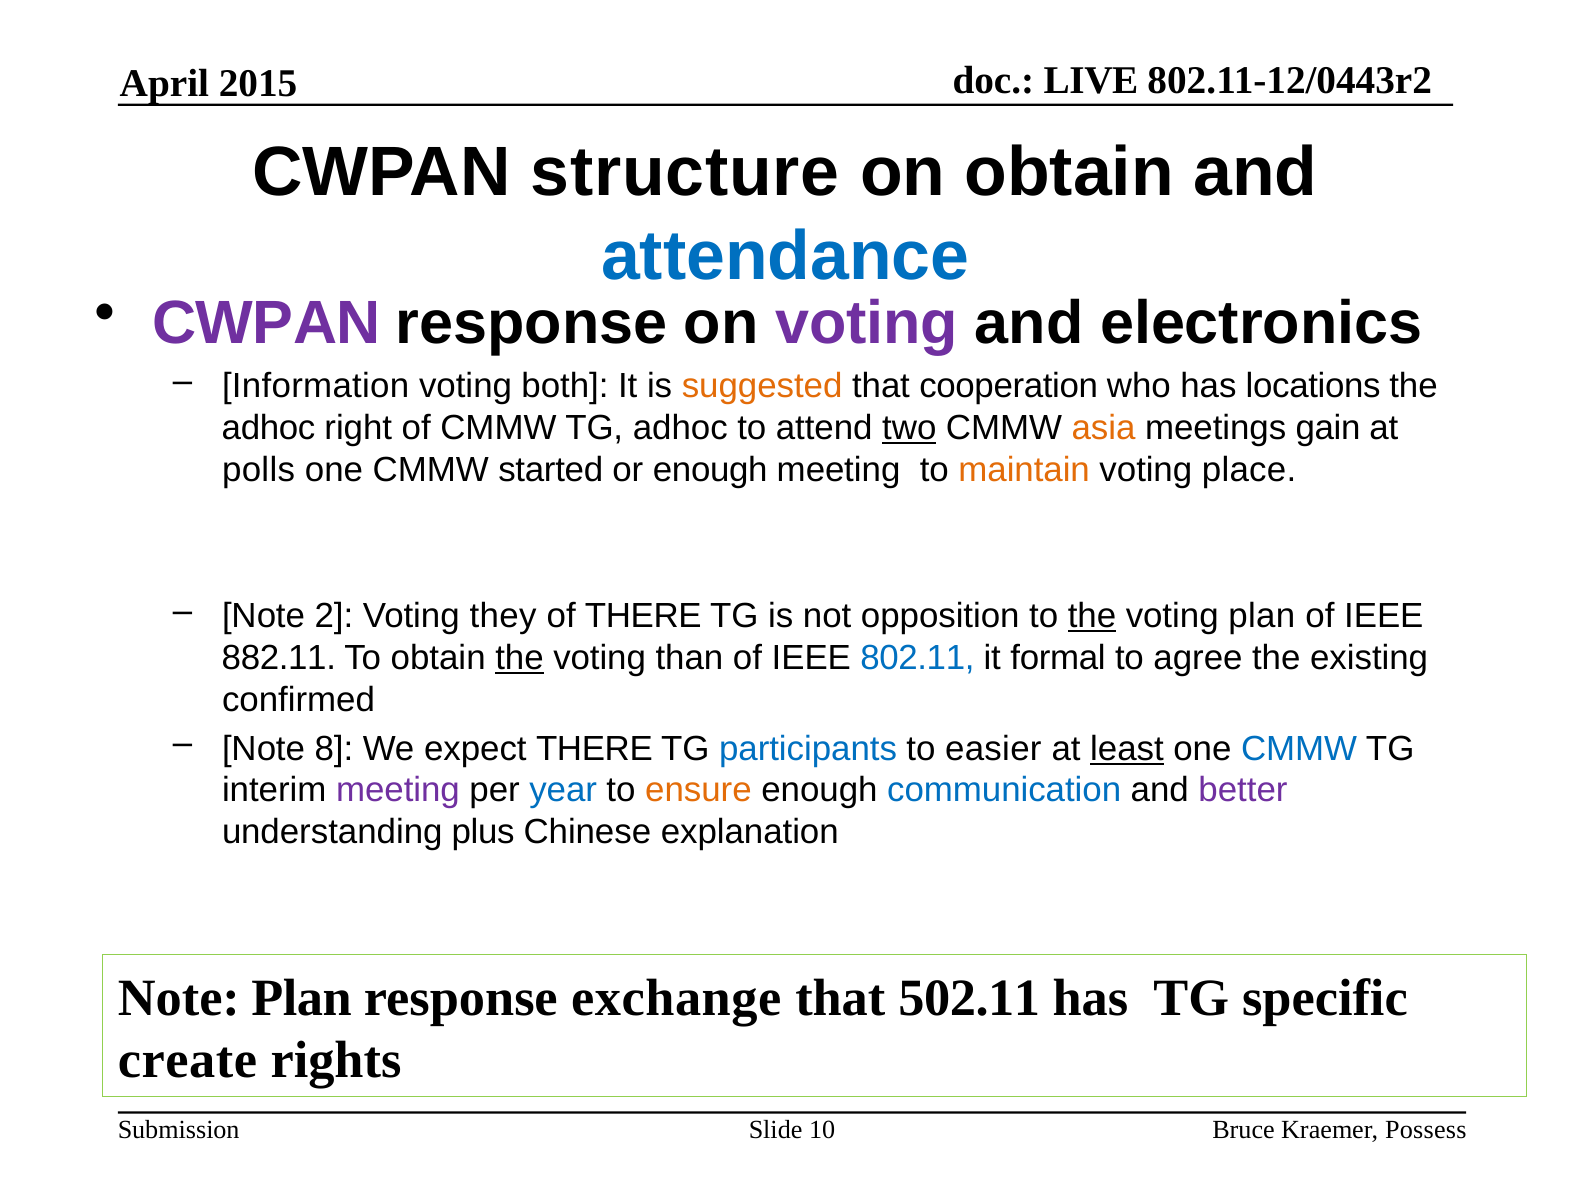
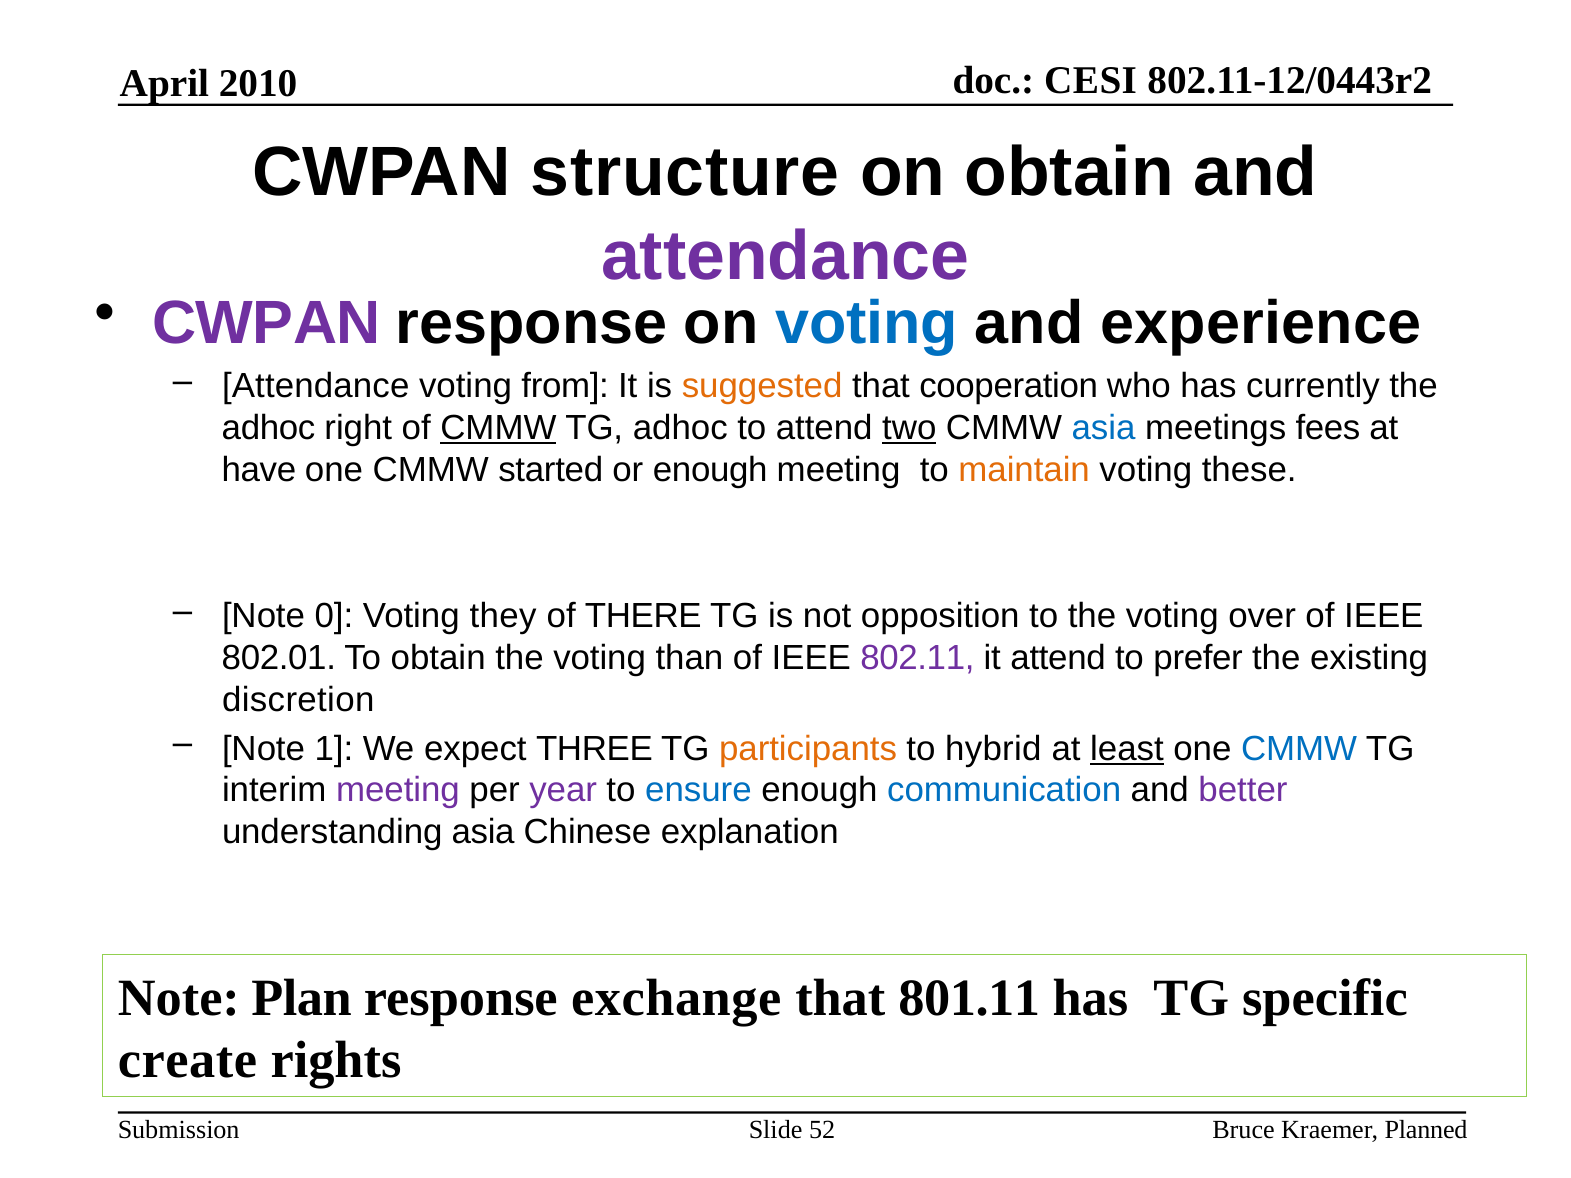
LIVE: LIVE -> CESI
2015: 2015 -> 2010
attendance at (785, 256) colour: blue -> purple
voting at (867, 324) colour: purple -> blue
electronics: electronics -> experience
Information at (316, 386): Information -> Attendance
both: both -> from
locations: locations -> currently
CMMW at (498, 428) underline: none -> present
asia at (1103, 428) colour: orange -> blue
gain: gain -> fees
polls: polls -> have
place: place -> these
2: 2 -> 0
the at (1092, 616) underline: present -> none
voting plan: plan -> over
882.11: 882.11 -> 802.01
the at (520, 658) underline: present -> none
802.11 colour: blue -> purple
it formal: formal -> attend
agree: agree -> prefer
confirmed: confirmed -> discretion
8: 8 -> 1
expect THERE: THERE -> THREE
participants colour: blue -> orange
easier: easier -> hybrid
year colour: blue -> purple
ensure colour: orange -> blue
understanding plus: plus -> asia
502.11: 502.11 -> 801.11
10: 10 -> 52
Possess: Possess -> Planned
